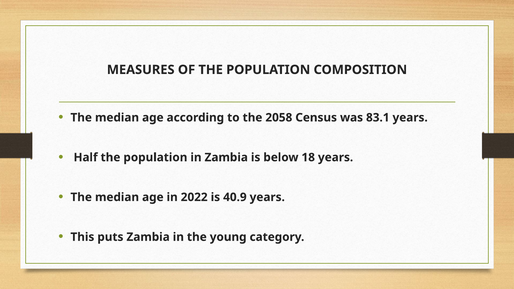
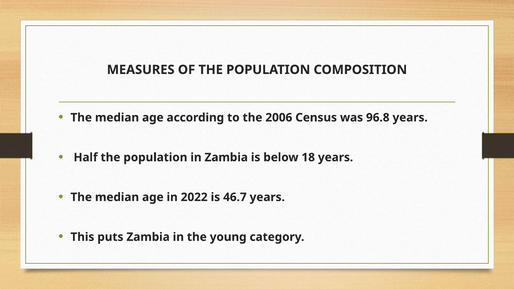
2058: 2058 -> 2006
83.1: 83.1 -> 96.8
40.9: 40.9 -> 46.7
